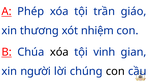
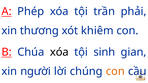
giáo: giáo -> phải
nhiệm: nhiệm -> khiêm
vinh: vinh -> sinh
con at (115, 72) colour: black -> orange
